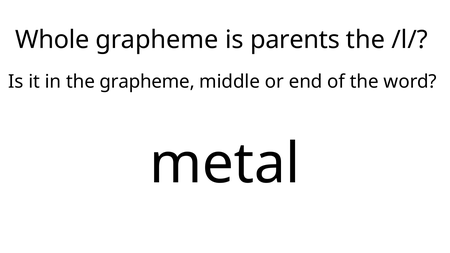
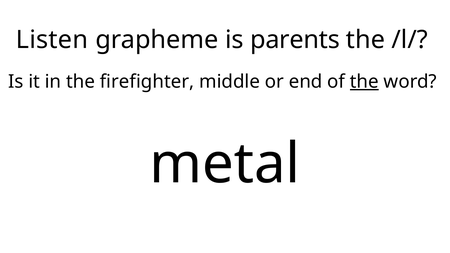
Whole: Whole -> Listen
the grapheme: grapheme -> firefighter
the at (364, 82) underline: none -> present
